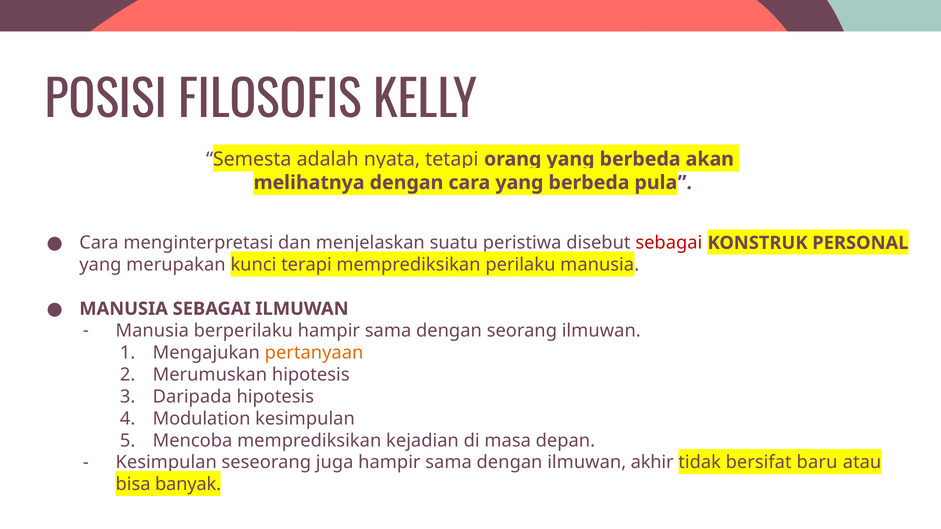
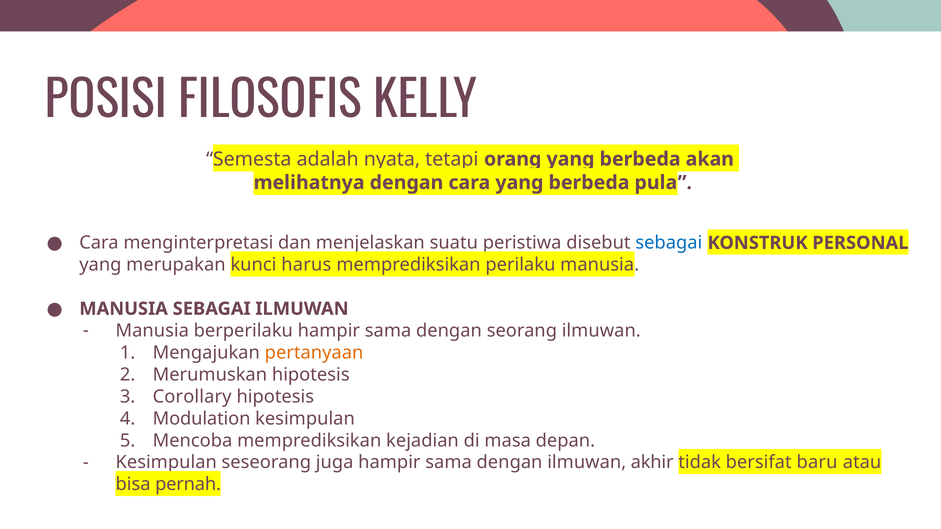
sebagai at (669, 243) colour: red -> blue
terapi: terapi -> harus
Daripada: Daripada -> Corollary
banyak: banyak -> pernah
